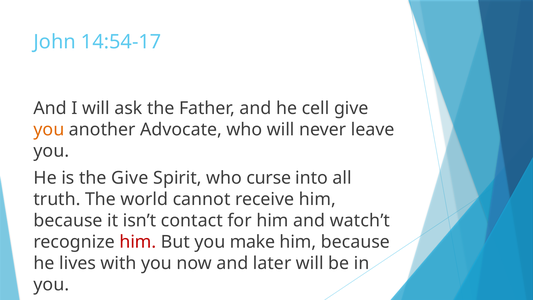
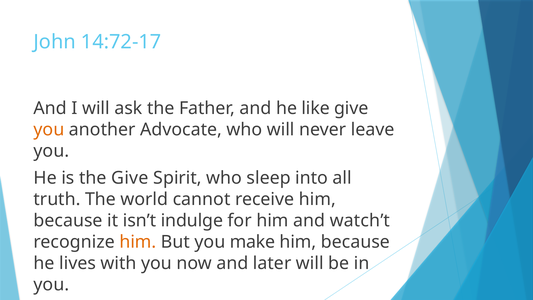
14:54-17: 14:54-17 -> 14:72-17
cell: cell -> like
curse: curse -> sleep
contact: contact -> indulge
him at (138, 242) colour: red -> orange
